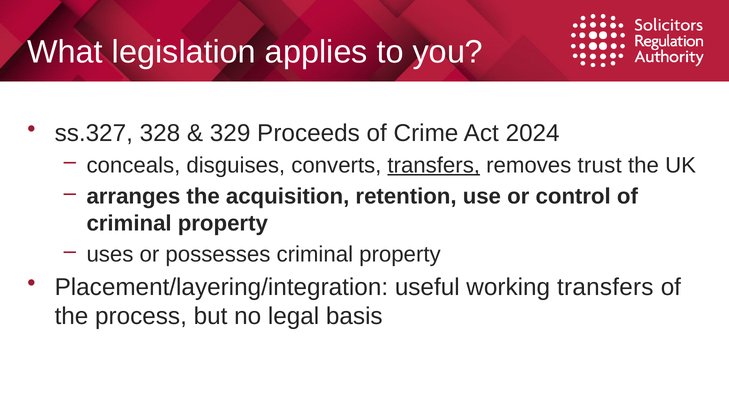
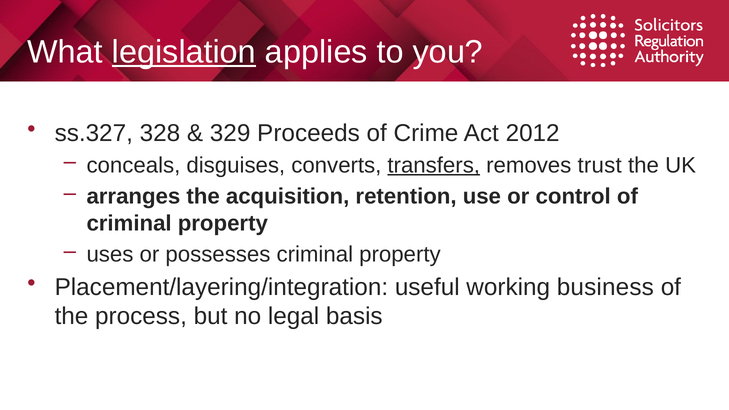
legislation underline: none -> present
2024: 2024 -> 2012
working transfers: transfers -> business
